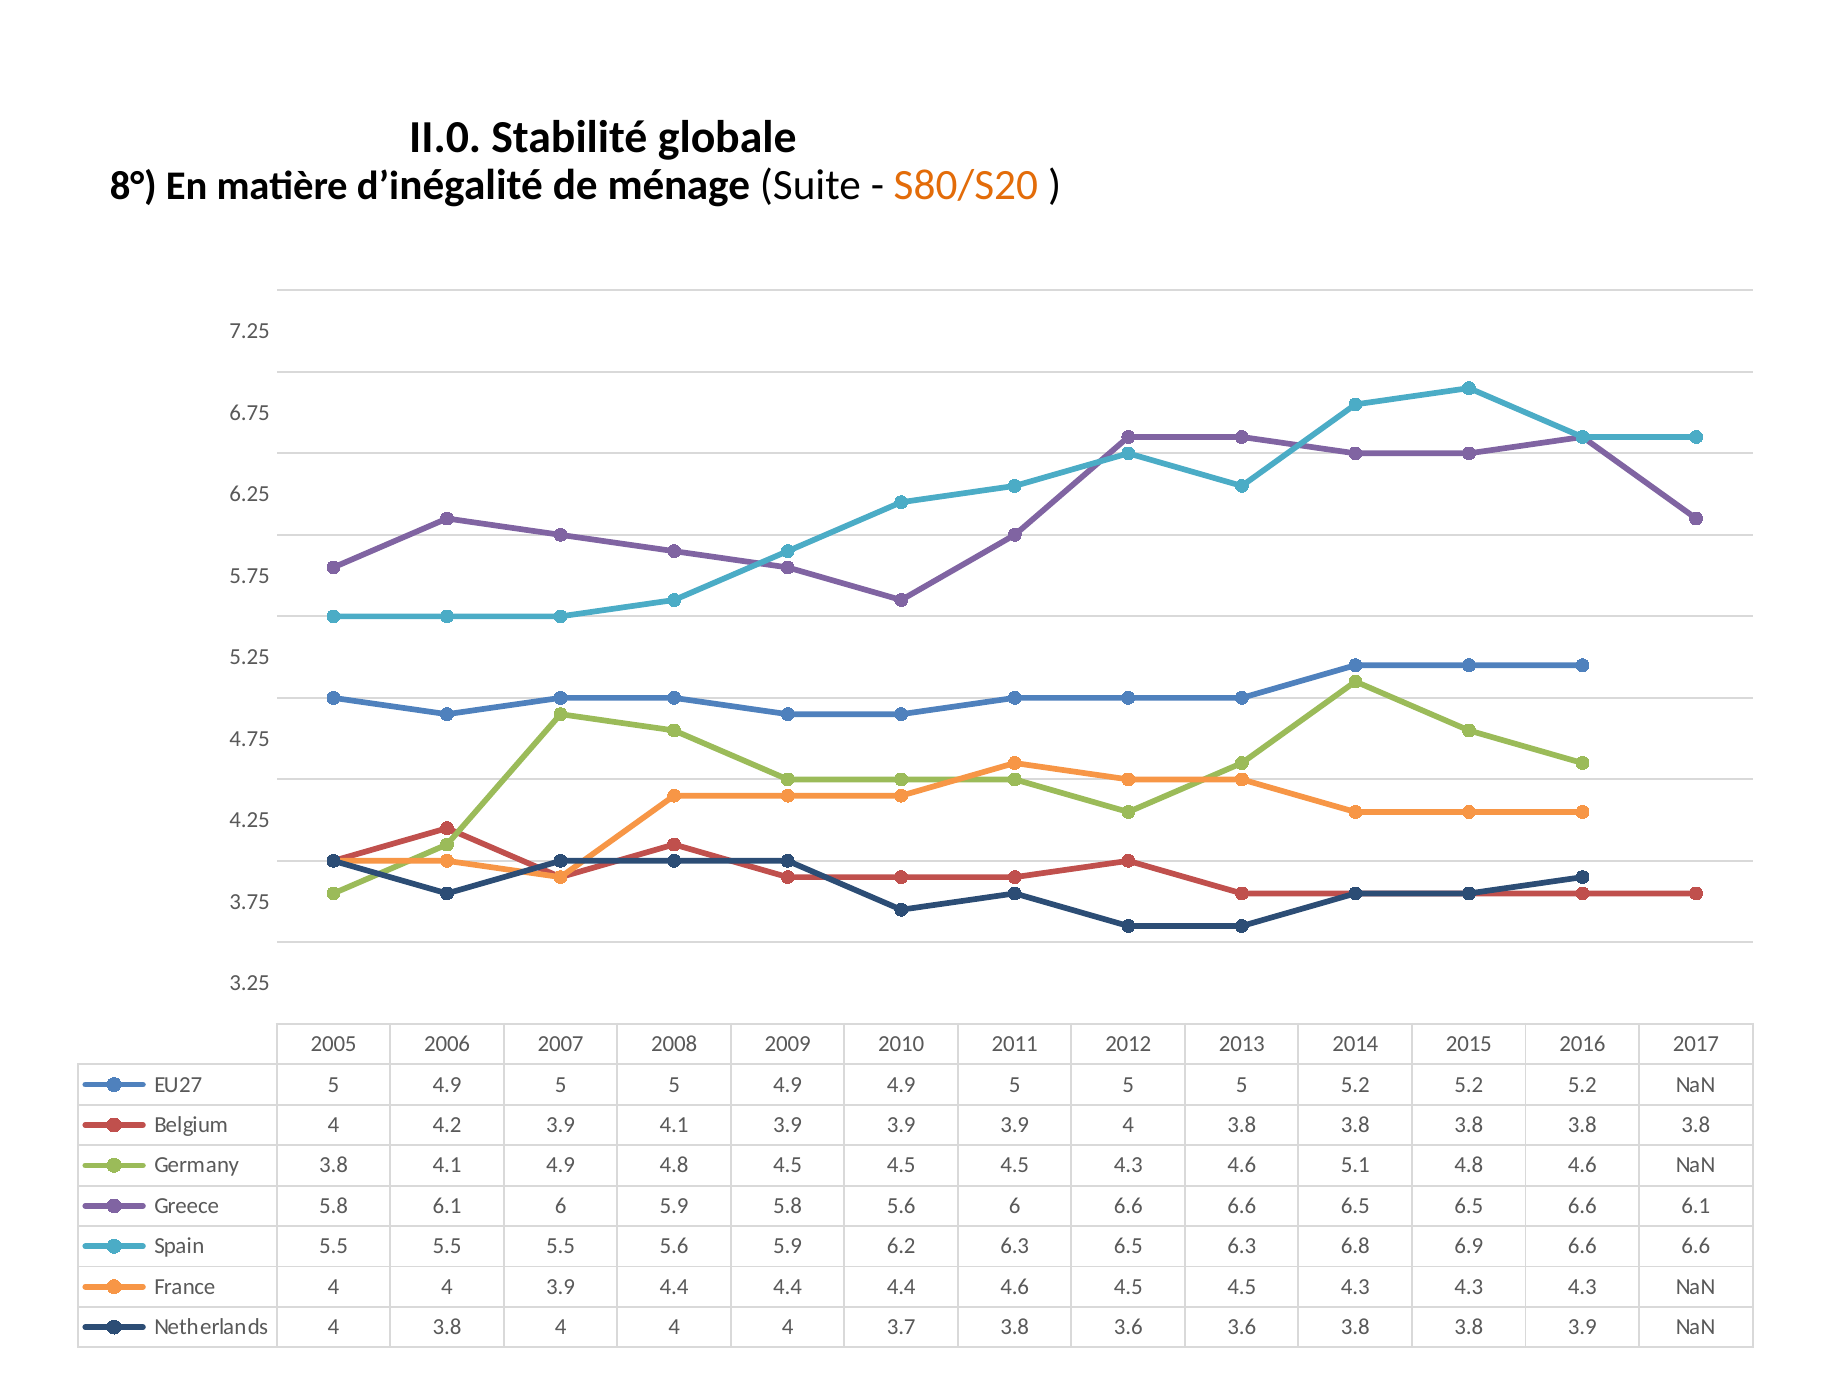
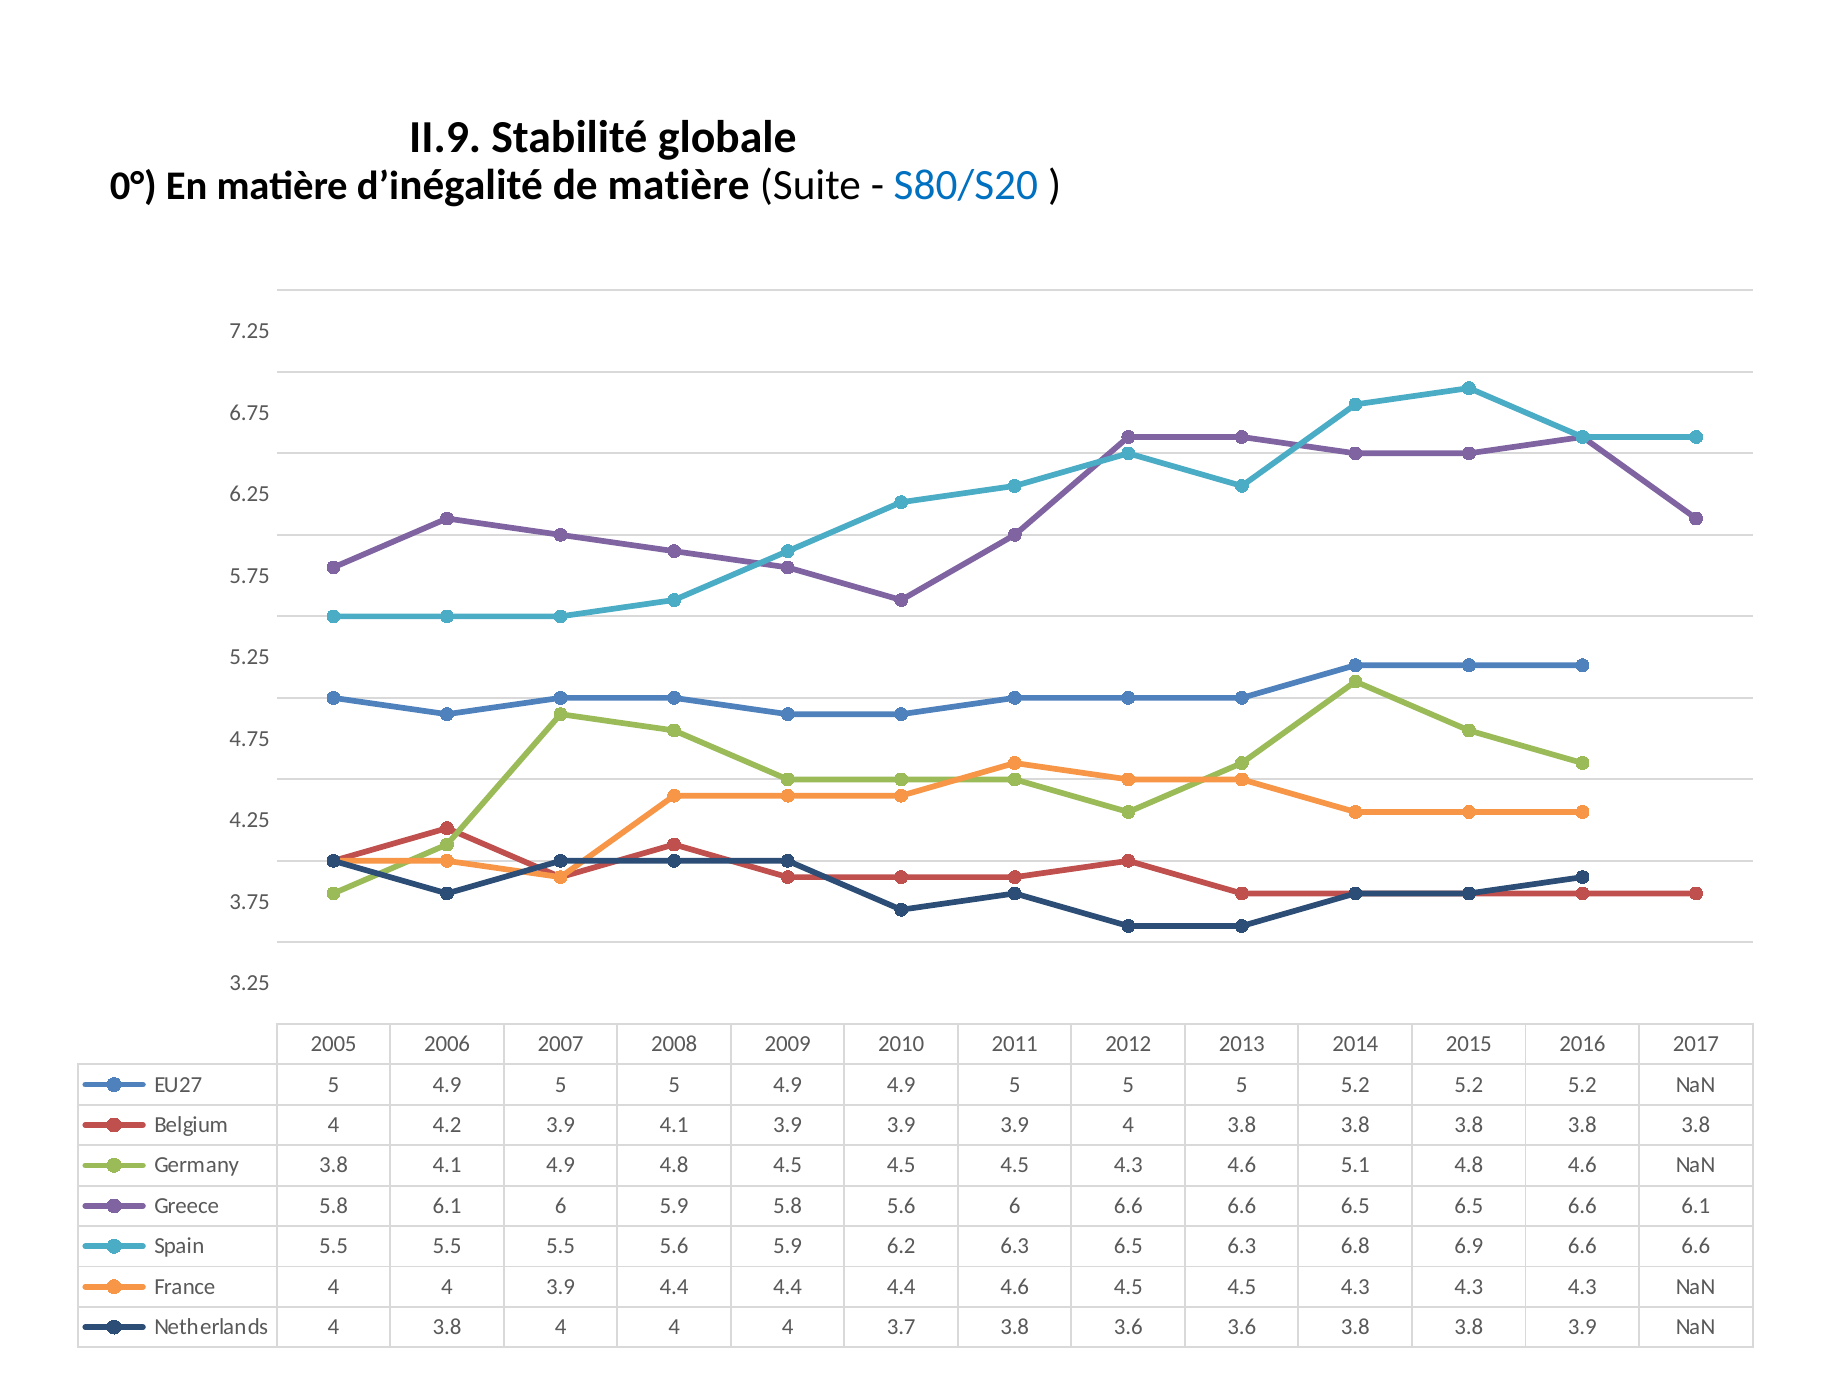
II.0: II.0 -> II.9
8°: 8° -> 0°
de ménage: ménage -> matière
S80/S20 colour: orange -> blue
